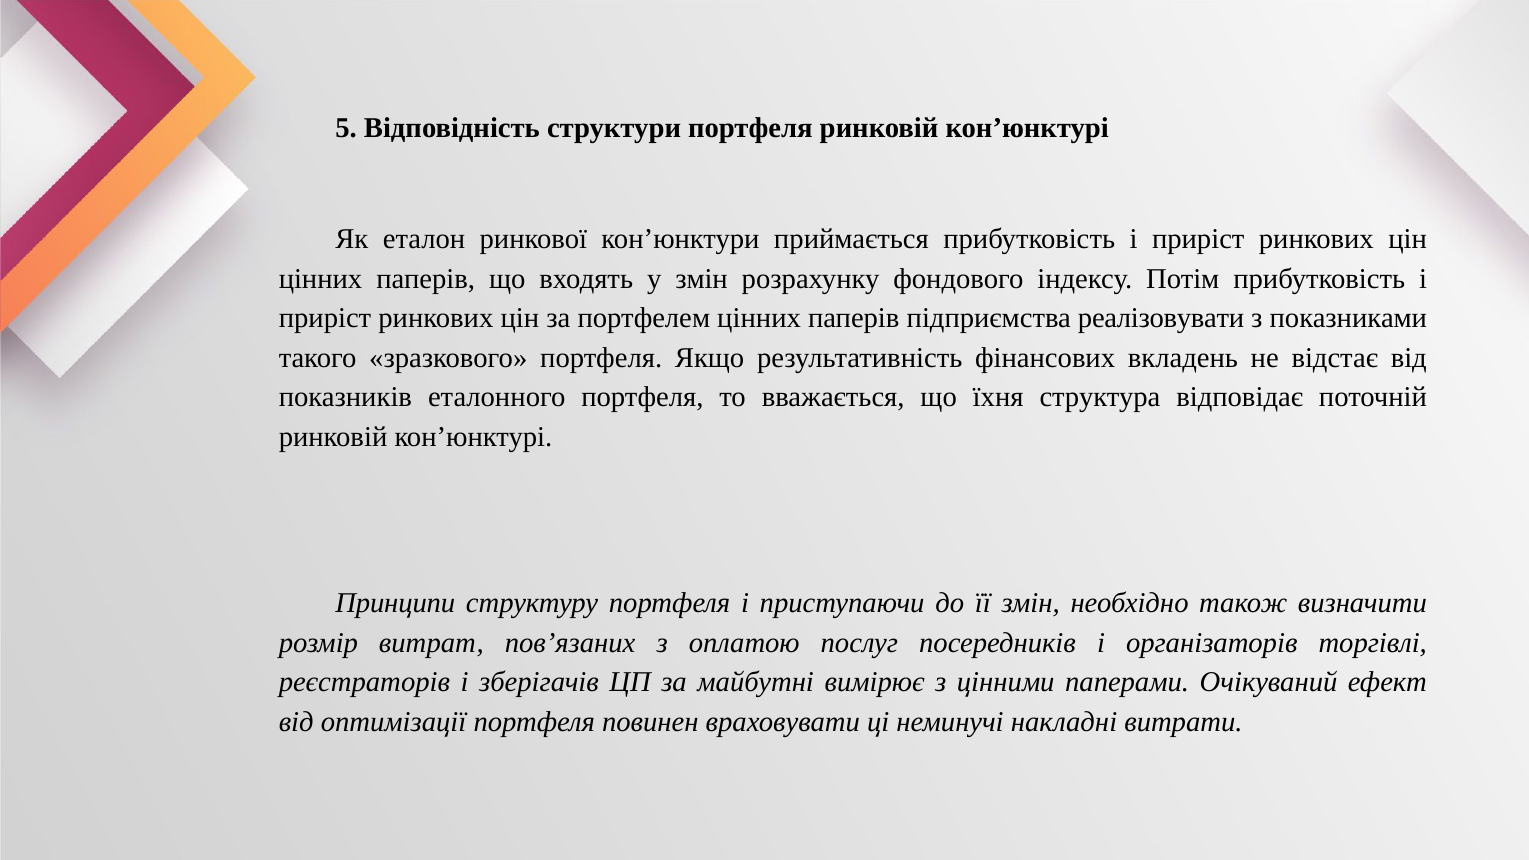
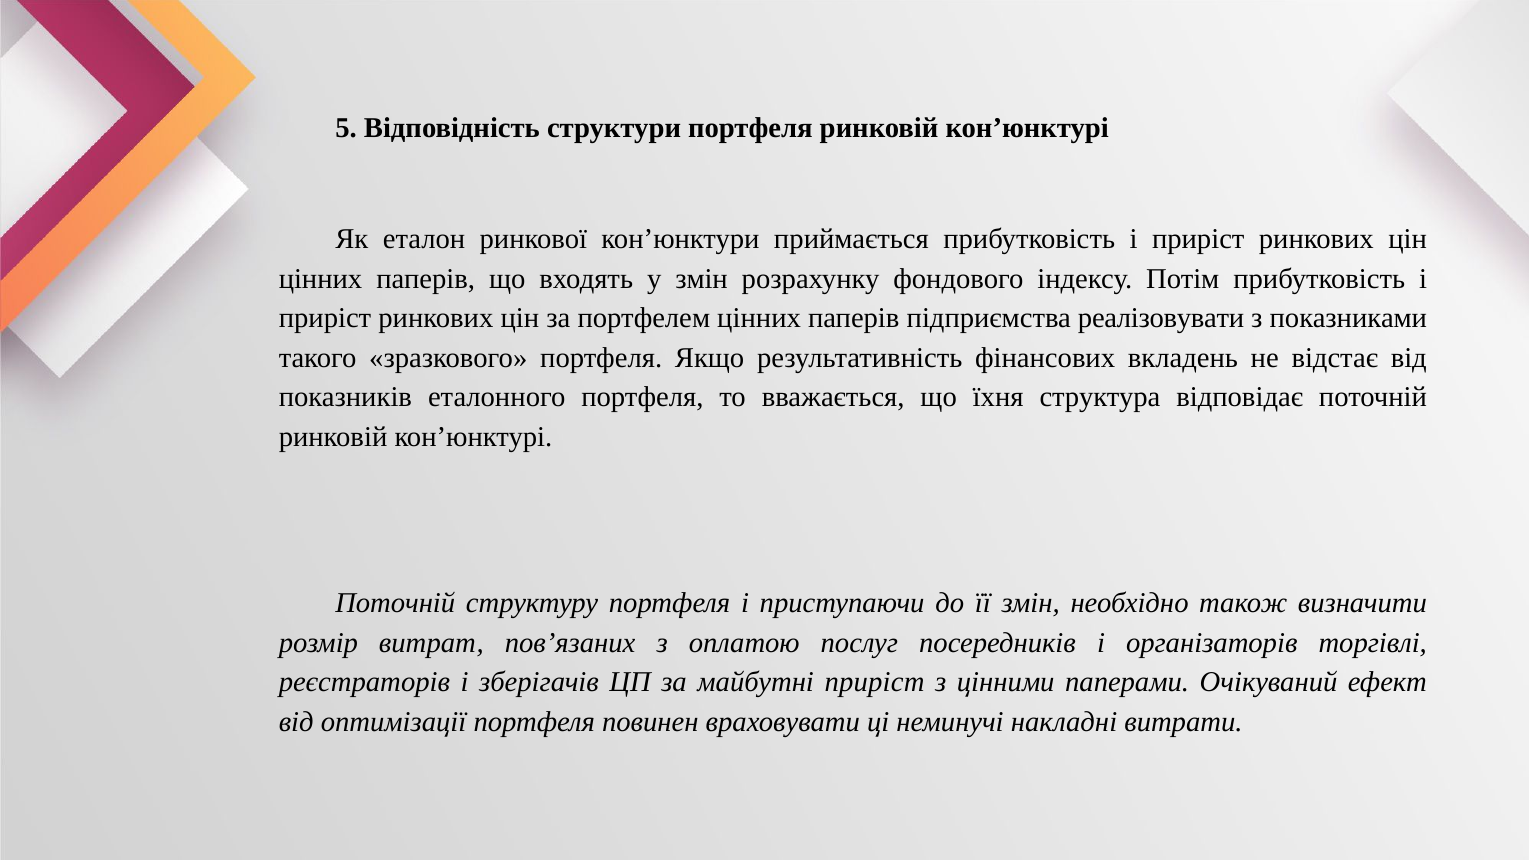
Принципи at (395, 603): Принципи -> Поточній
майбутні вимірює: вимірює -> приріст
